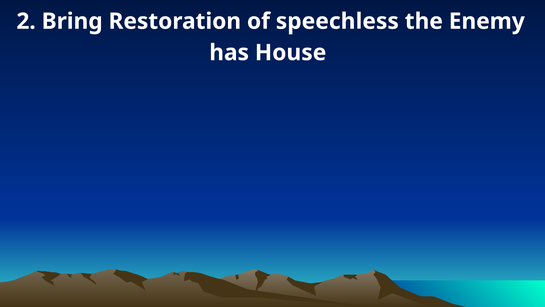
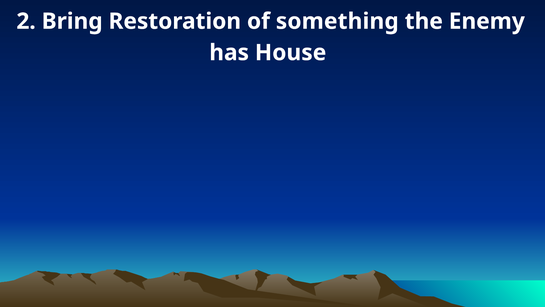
speechless: speechless -> something
